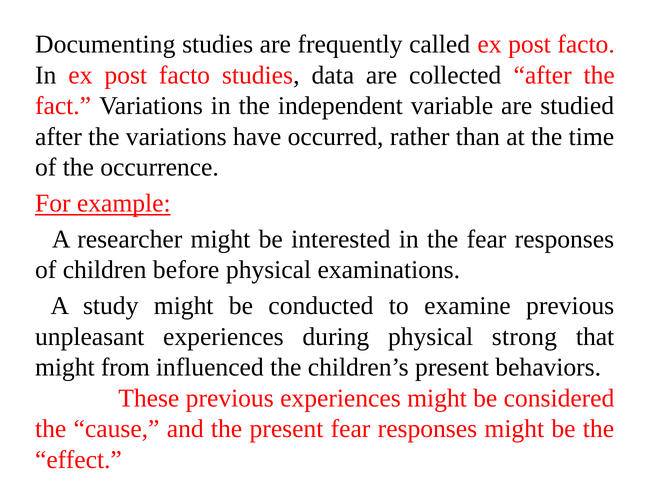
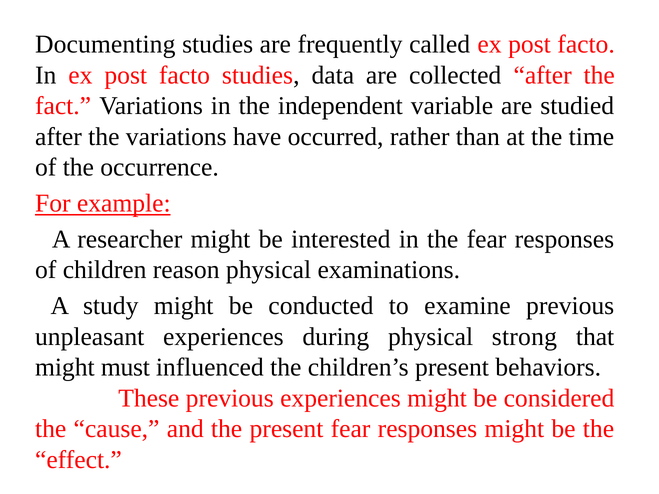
before: before -> reason
from: from -> must
